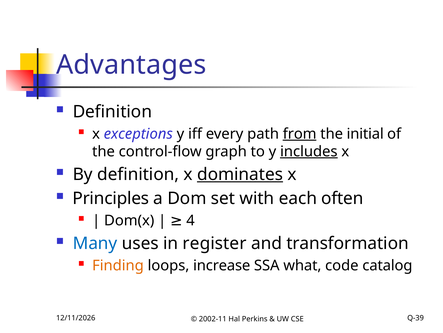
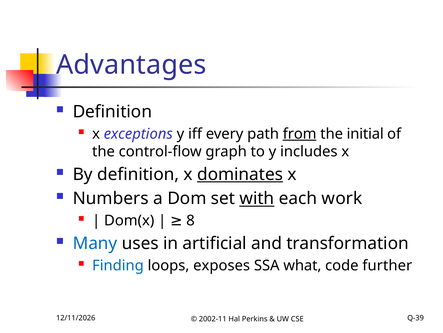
includes underline: present -> none
Principles: Principles -> Numbers
with underline: none -> present
often: often -> work
4: 4 -> 8
register: register -> artificial
Finding colour: orange -> blue
increase: increase -> exposes
catalog: catalog -> further
